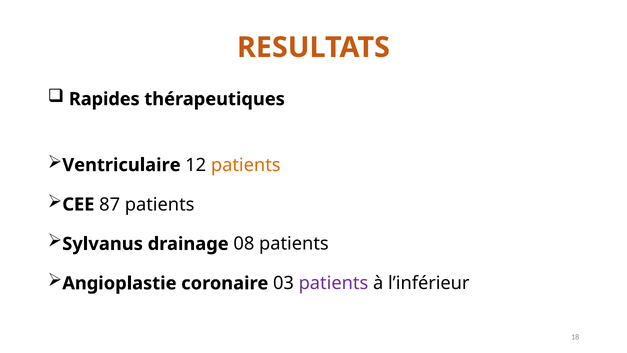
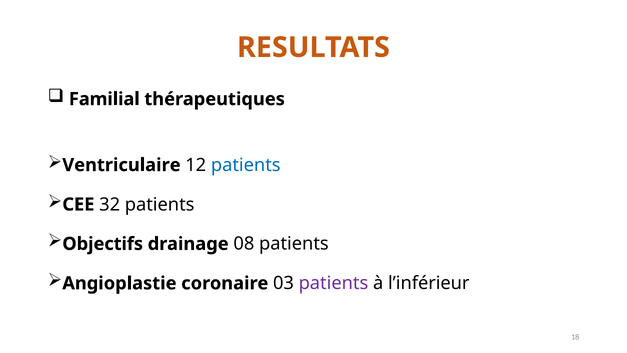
Rapides: Rapides -> Familial
patients at (246, 165) colour: orange -> blue
87: 87 -> 32
Sylvanus: Sylvanus -> Objectifs
